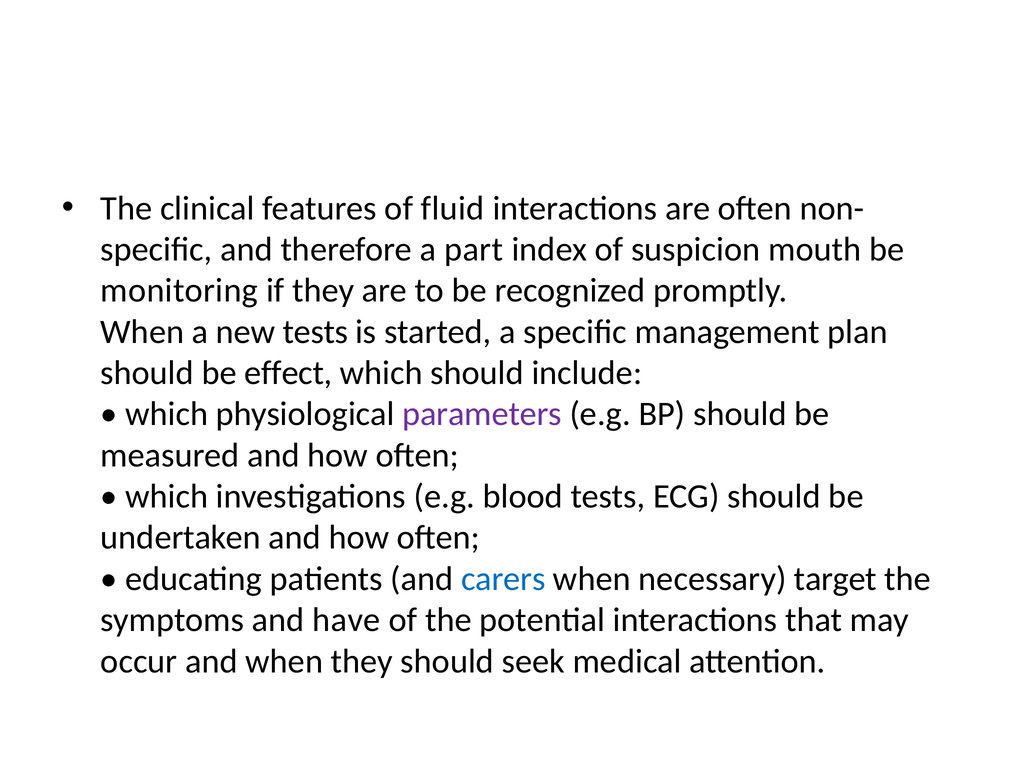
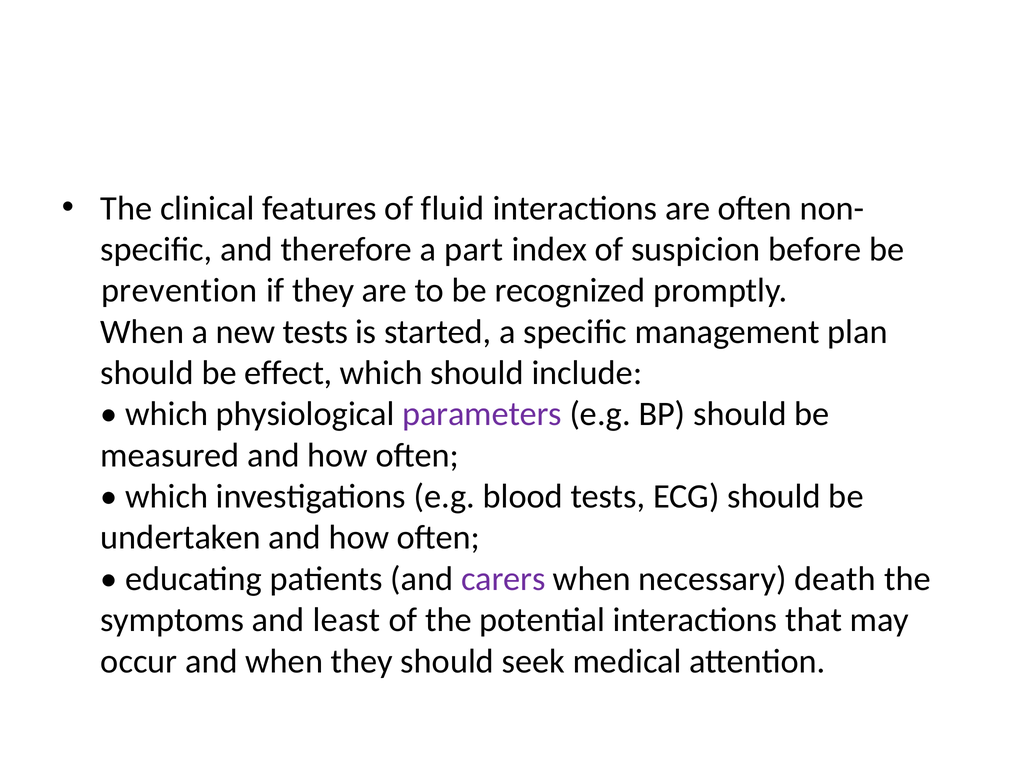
mouth: mouth -> before
monitoring: monitoring -> prevention
carers colour: blue -> purple
target: target -> death
have: have -> least
